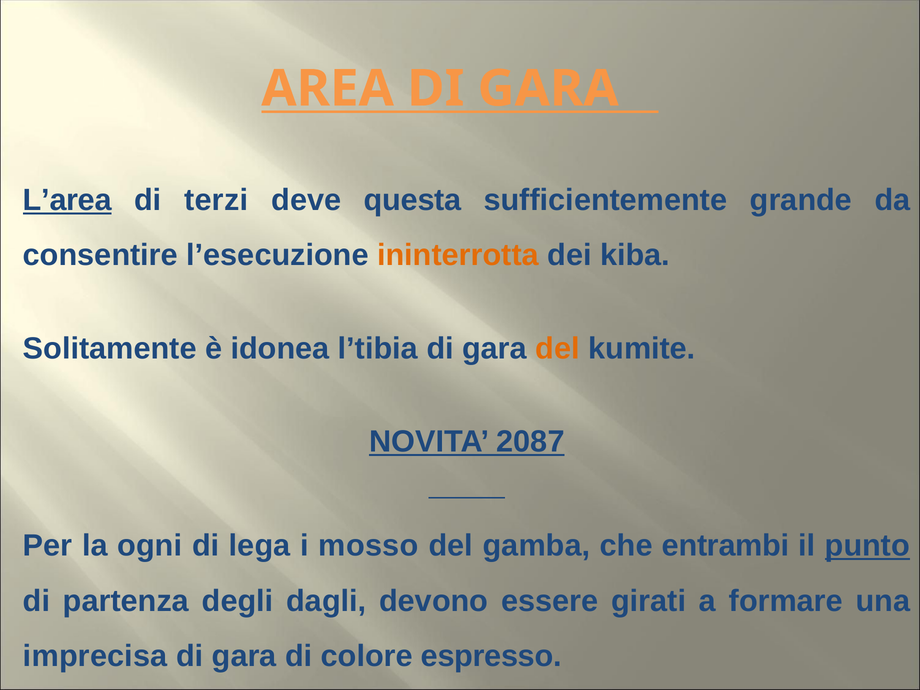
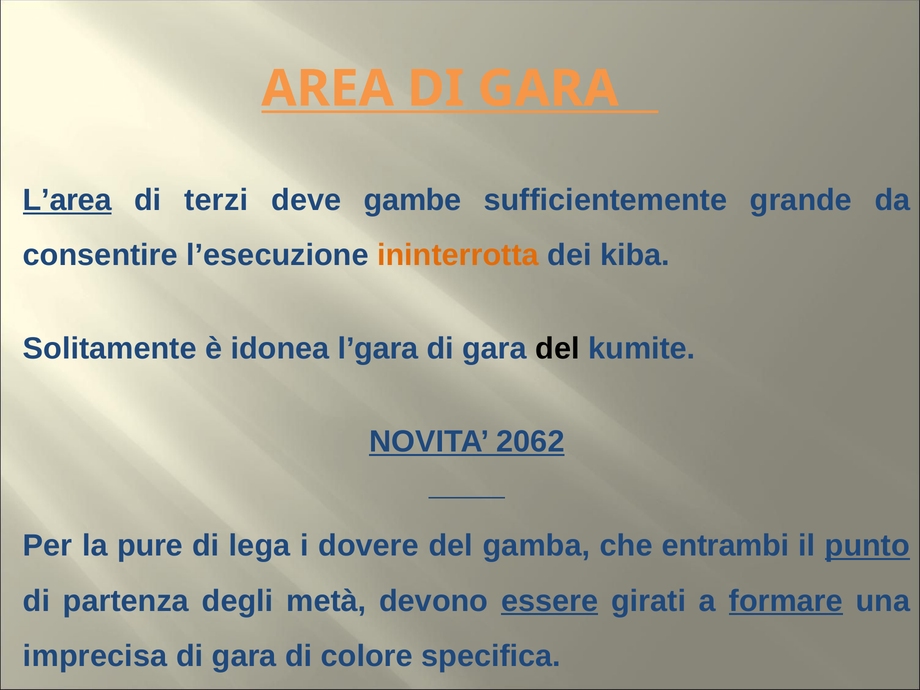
questa: questa -> gambe
l’tibia: l’tibia -> l’gara
del at (558, 348) colour: orange -> black
2087: 2087 -> 2062
ogni: ogni -> pure
mosso: mosso -> dovere
dagli: dagli -> metà
essere underline: none -> present
formare underline: none -> present
espresso: espresso -> specifica
